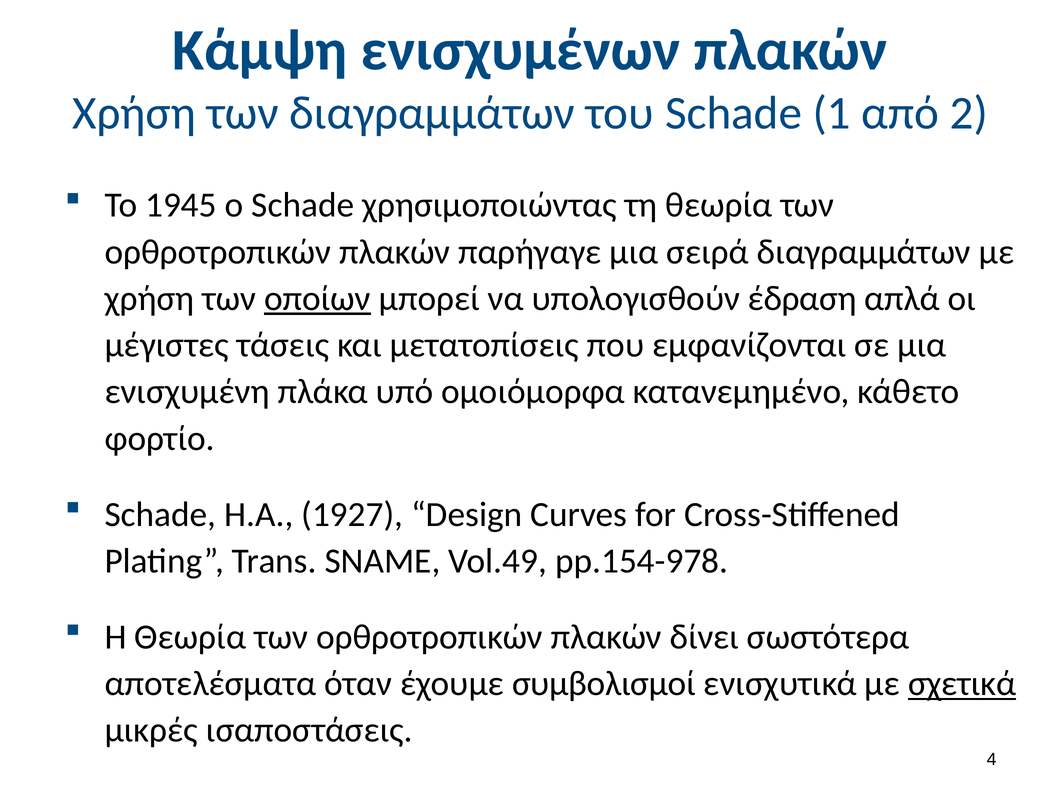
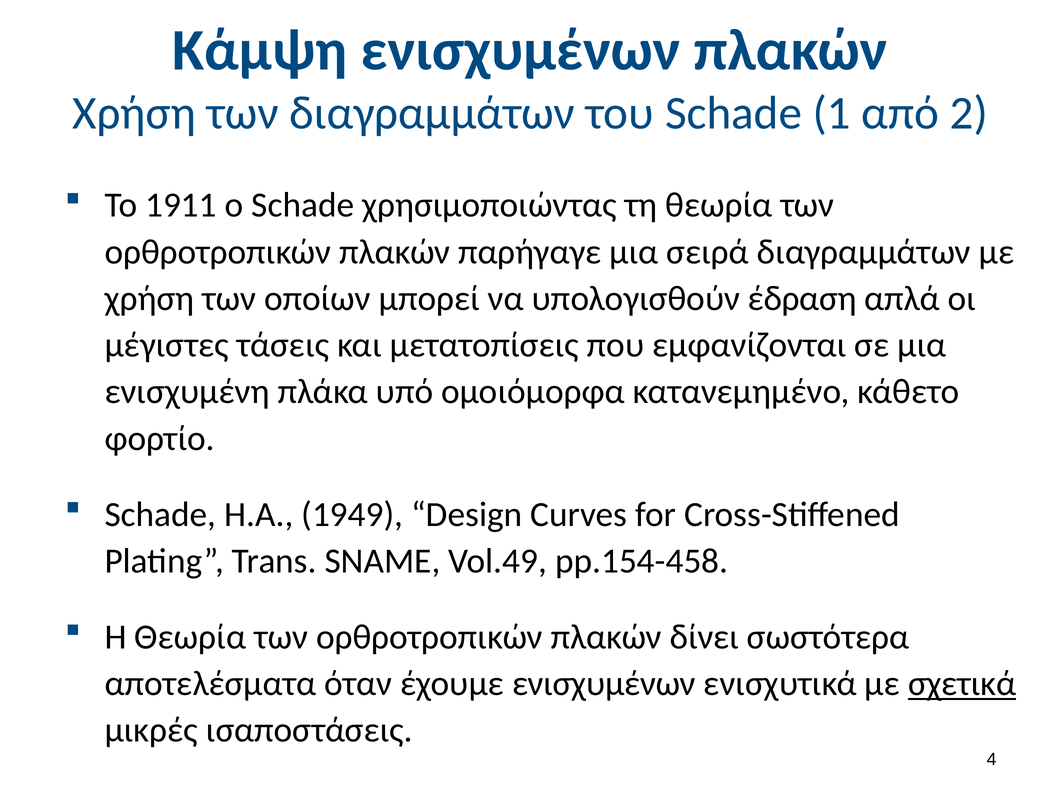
1945: 1945 -> 1911
οποίων underline: present -> none
1927: 1927 -> 1949
pp.154-978: pp.154-978 -> pp.154-458
έχουμε συμβολισμοί: συμβολισμοί -> ενισχυμένων
